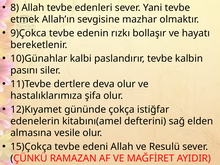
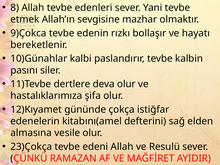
15)Çokça: 15)Çokça -> 23)Çokça
